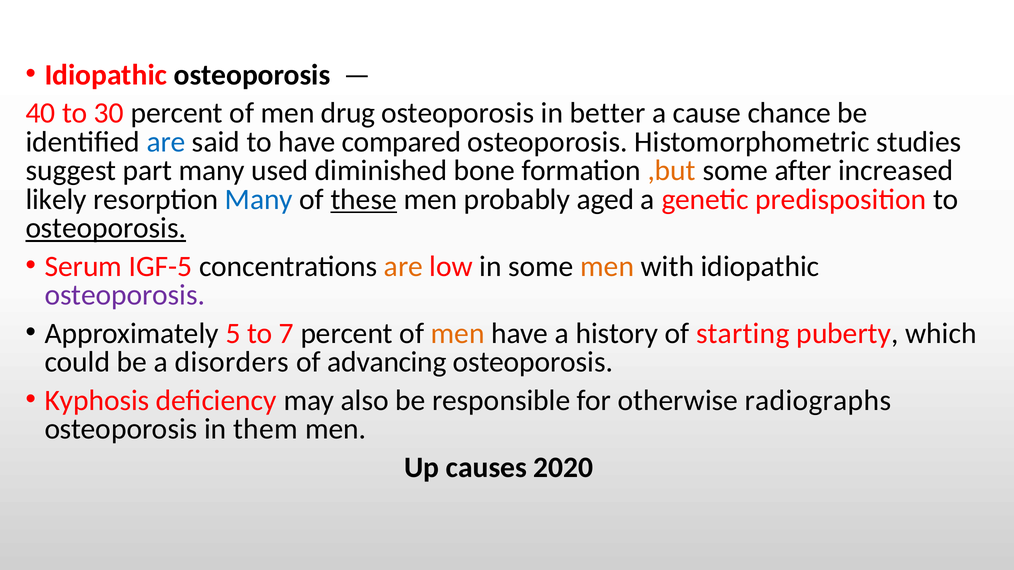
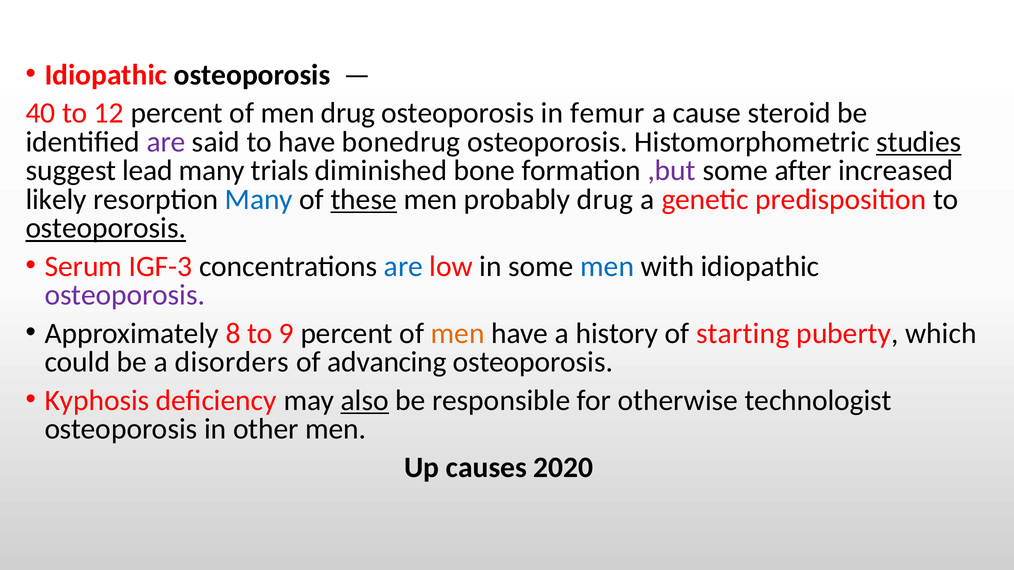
30: 30 -> 12
better: better -> femur
chance: chance -> steroid
are at (166, 142) colour: blue -> purple
compared: compared -> bonedrug
studies underline: none -> present
part: part -> lead
used: used -> trials
,but colour: orange -> purple
probably aged: aged -> drug
IGF-5: IGF-5 -> IGF-3
are at (403, 267) colour: orange -> blue
men at (607, 267) colour: orange -> blue
5: 5 -> 8
7: 7 -> 9
also underline: none -> present
radiographs: radiographs -> technologist
them: them -> other
